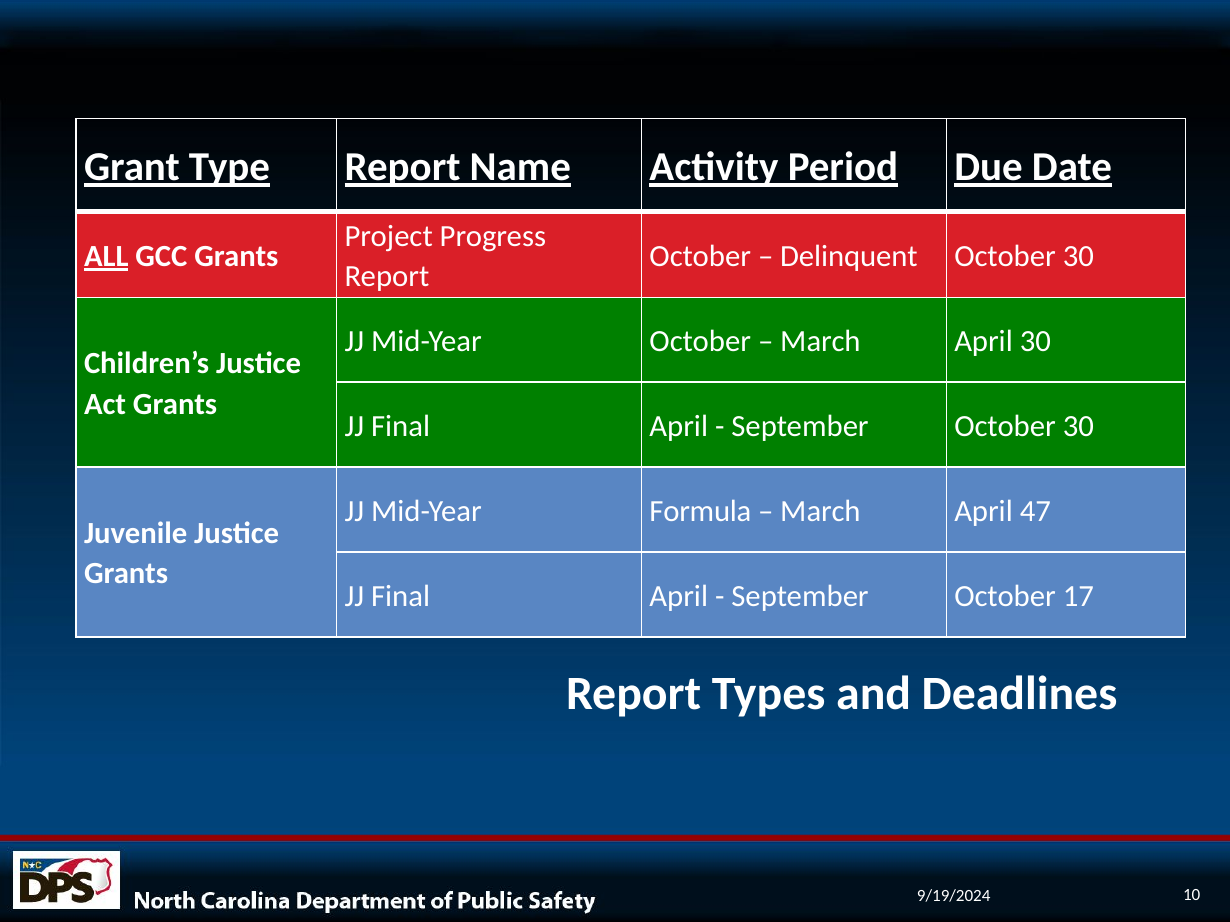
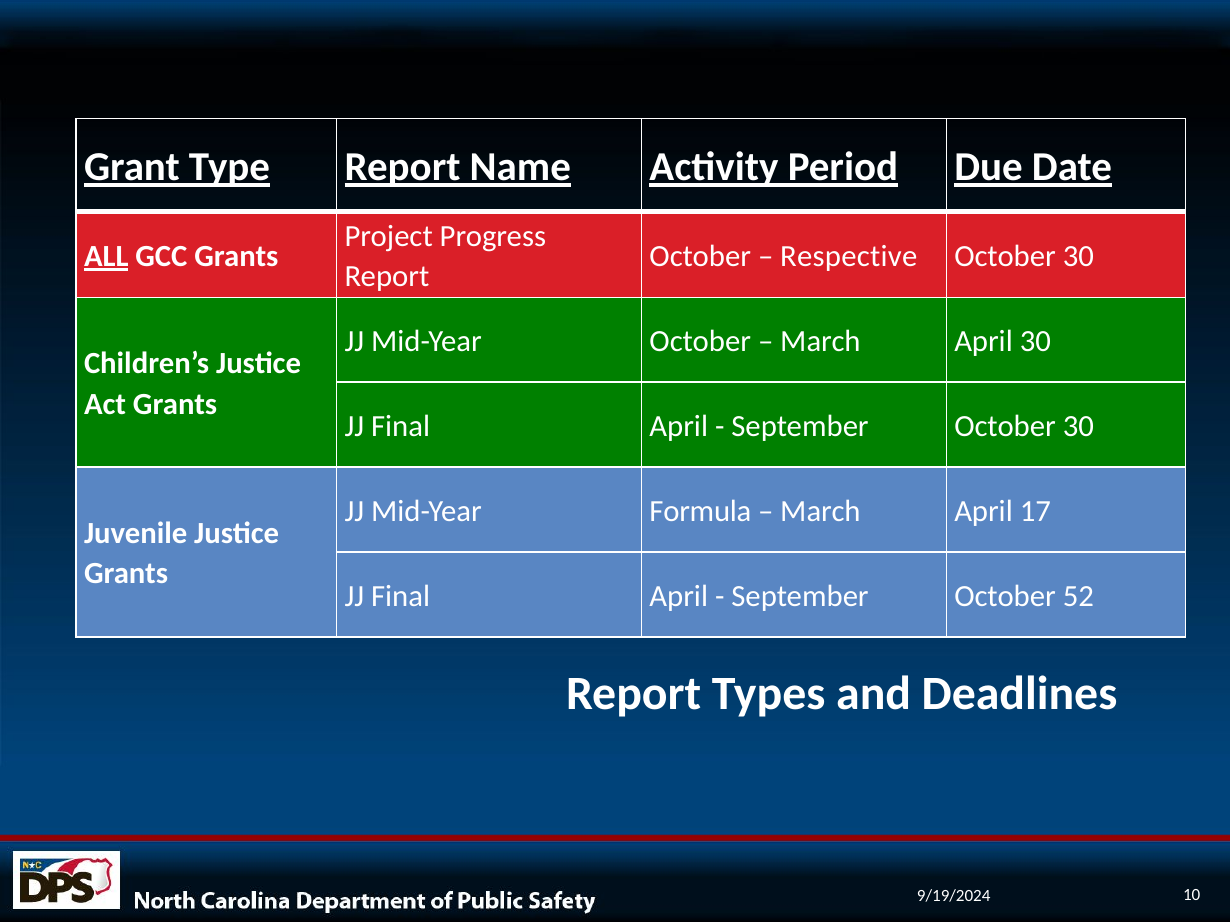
Delinquent: Delinquent -> Respective
47: 47 -> 17
17: 17 -> 52
